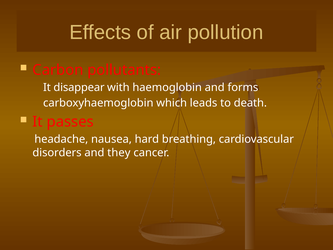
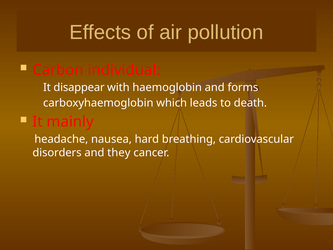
pollutants: pollutants -> individual
passes: passes -> mainly
